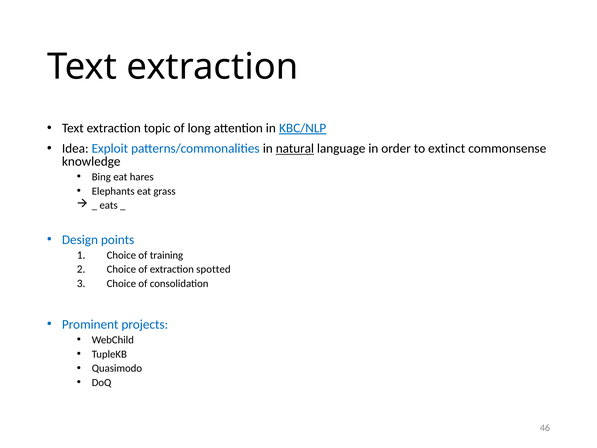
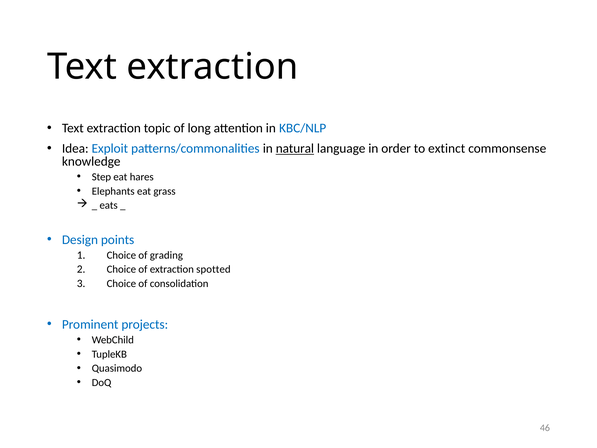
KBC/NLP underline: present -> none
Bing: Bing -> Step
training: training -> grading
